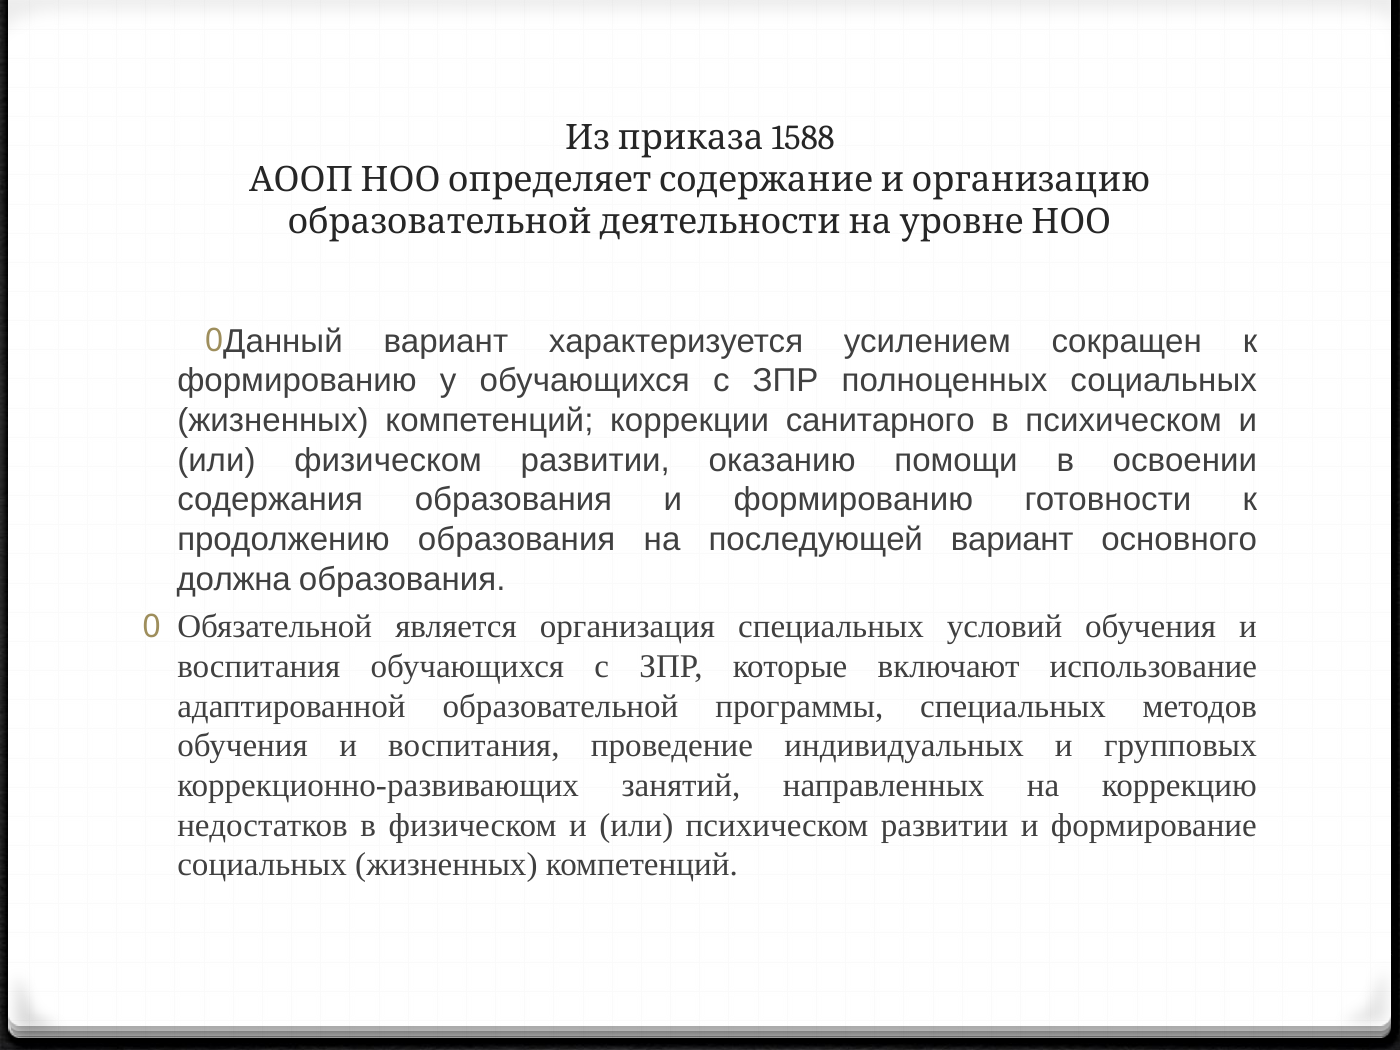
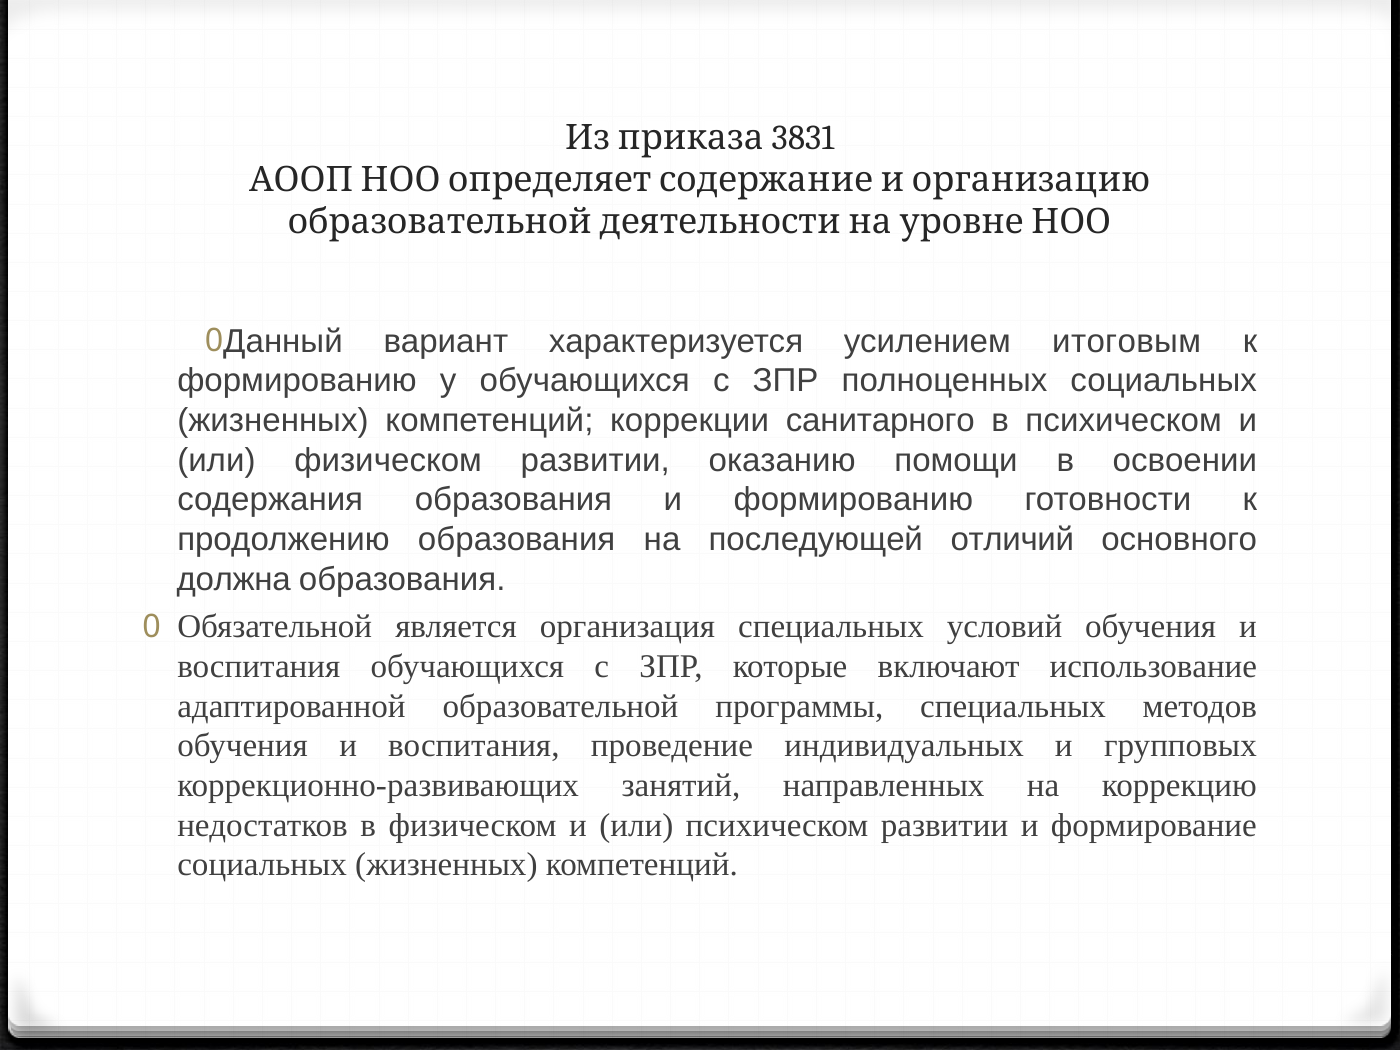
1588: 1588 -> 3831
сокращен: сокращен -> итоговым
последующей вариант: вариант -> отличий
